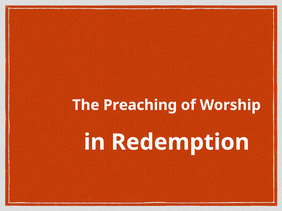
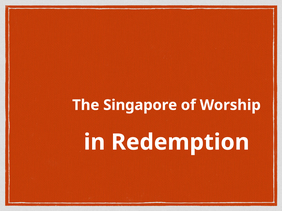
Preaching: Preaching -> Singapore
